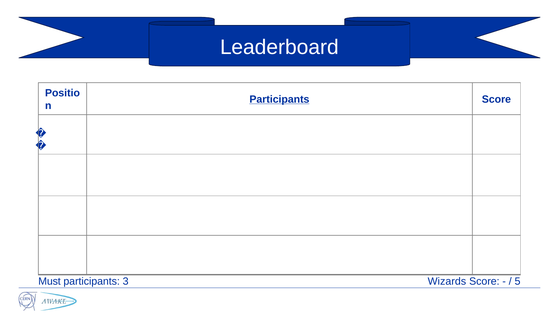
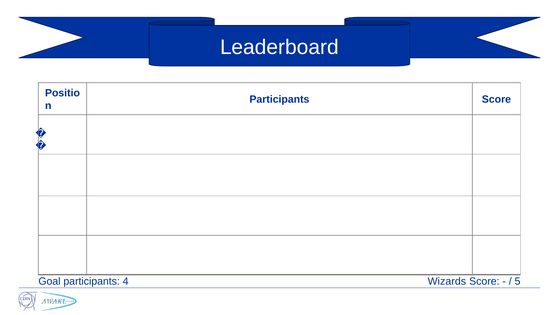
Participants at (279, 99) underline: present -> none
Must: Must -> Goal
3: 3 -> 4
